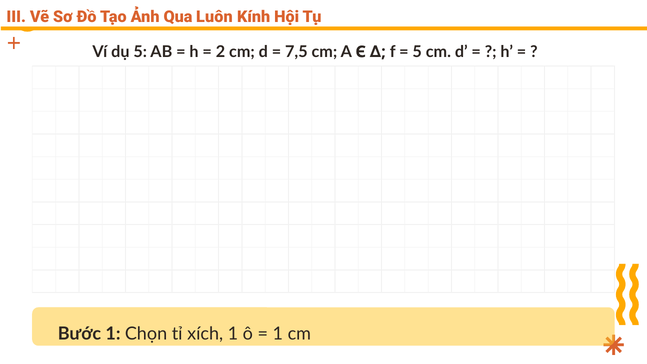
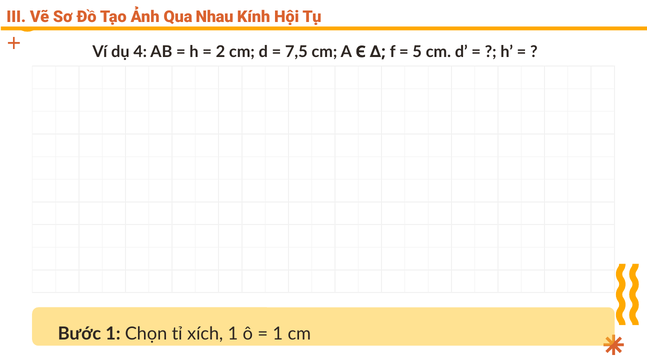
Luôn: Luôn -> Nhau
dụ 5: 5 -> 4
